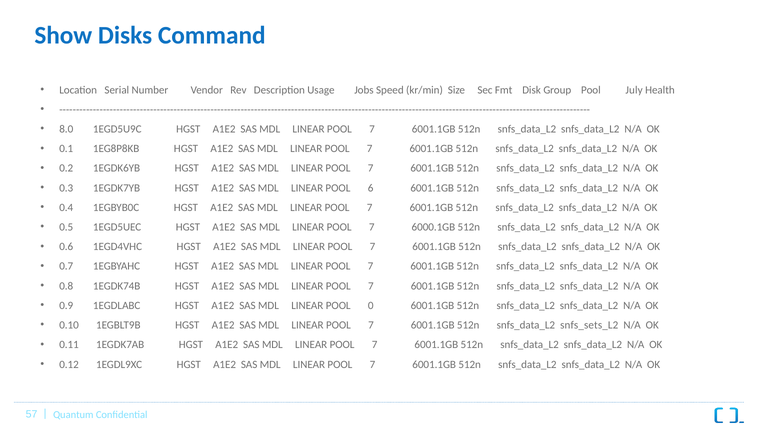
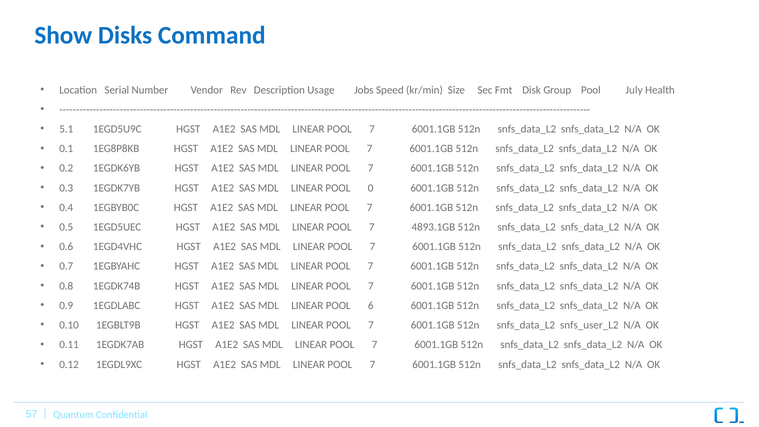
8.0: 8.0 -> 5.1
6: 6 -> 0
6000.1GB: 6000.1GB -> 4893.1GB
0: 0 -> 6
snfs_sets_L2: snfs_sets_L2 -> snfs_user_L2
